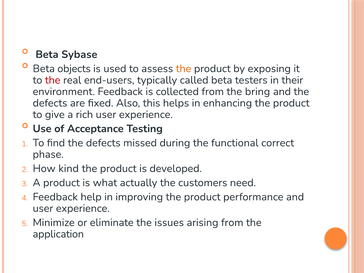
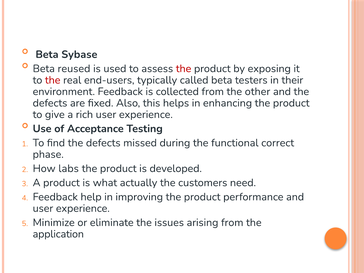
objects: objects -> reused
the at (184, 69) colour: orange -> red
bring: bring -> other
kind: kind -> labs
